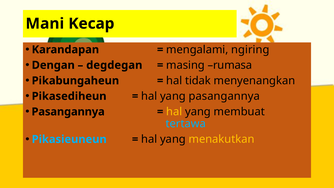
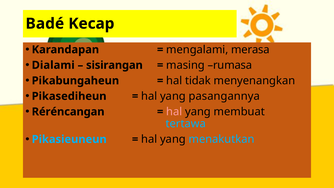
Mani: Mani -> Badé
ngiring: ngiring -> merasa
Dengan: Dengan -> Dialami
degdegan: degdegan -> sisirangan
Pasangannya at (68, 112): Pasangannya -> Réréncangan
hal at (174, 112) colour: yellow -> pink
menakutkan colour: yellow -> light blue
